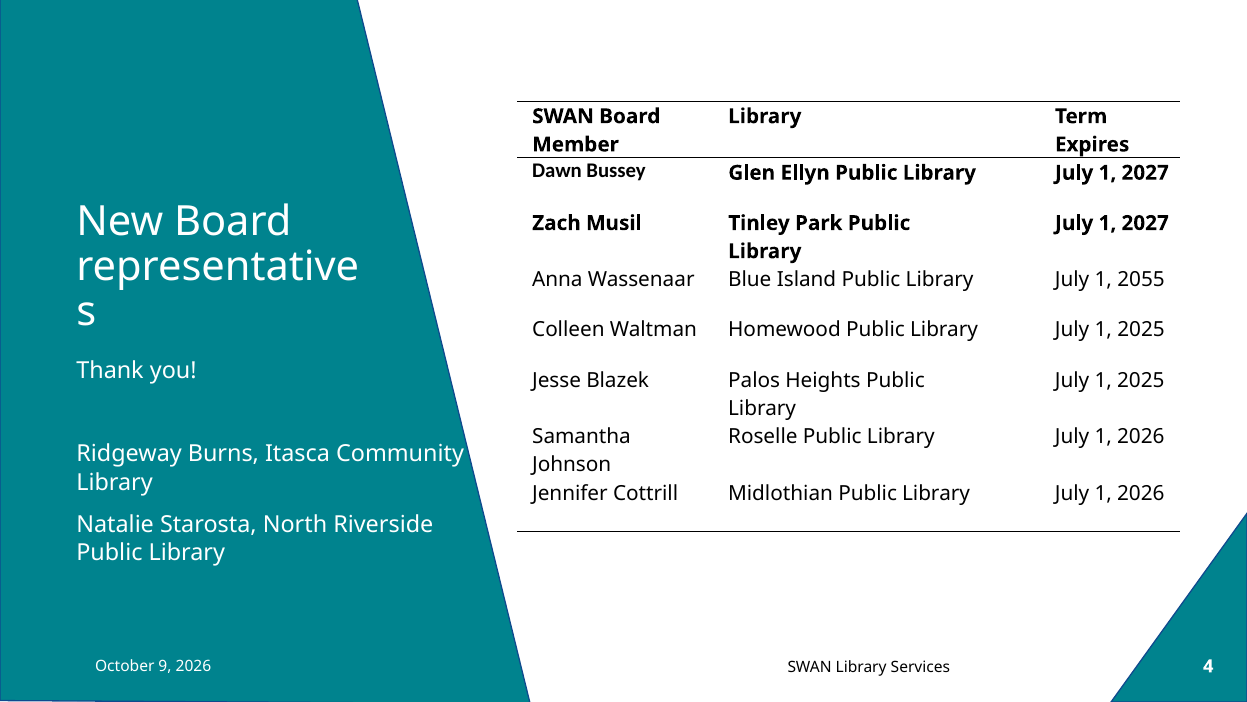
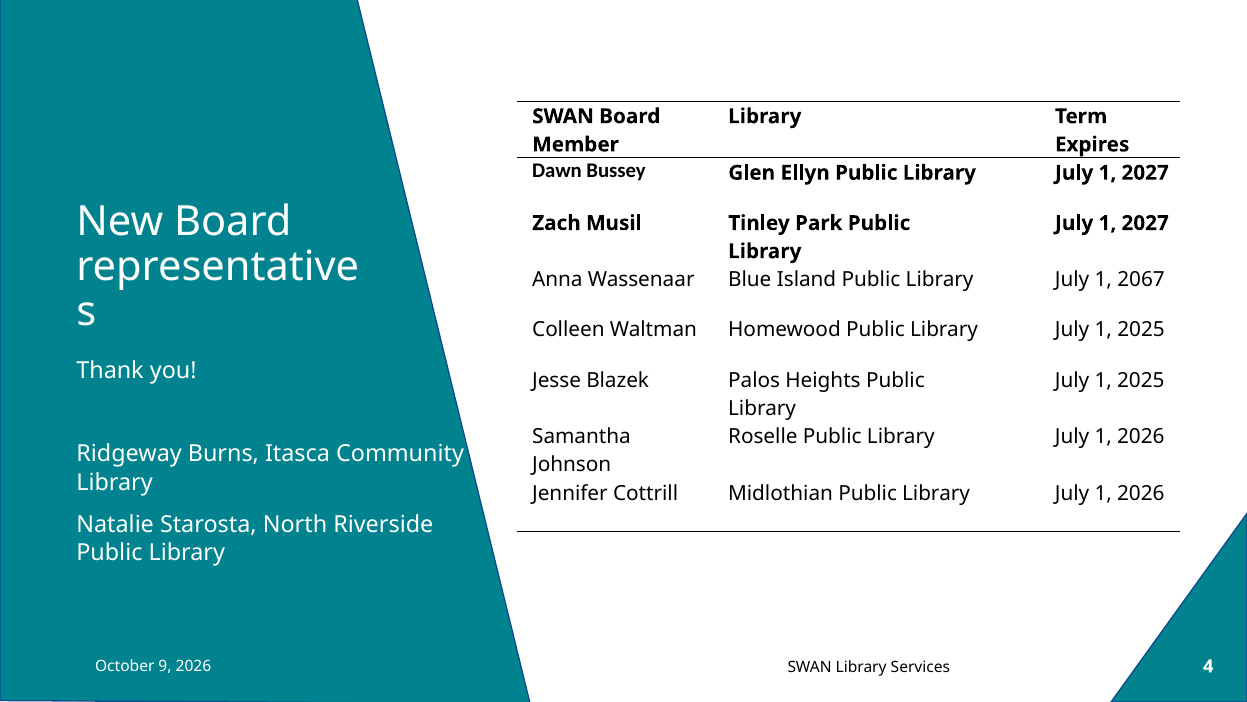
2055: 2055 -> 2067
